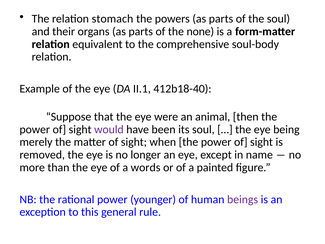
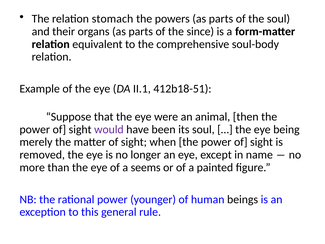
none: none -> since
412b18-40: 412b18-40 -> 412b18-51
words: words -> seems
beings colour: purple -> black
